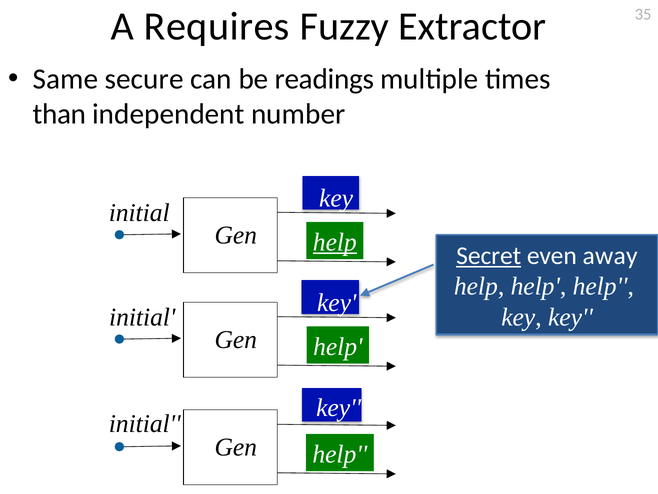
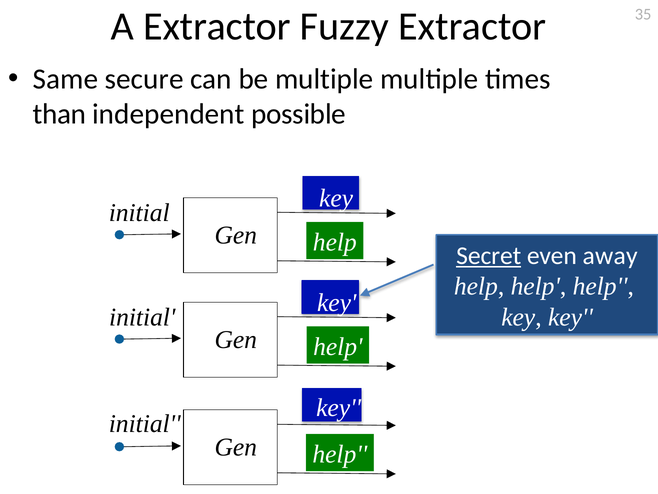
A Requires: Requires -> Extractor
be readings: readings -> multiple
number: number -> possible
help at (335, 242) underline: present -> none
